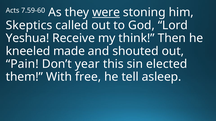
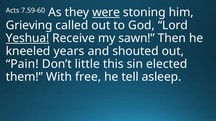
Skeptics: Skeptics -> Grieving
Yeshua underline: none -> present
think: think -> sawn
made: made -> years
year: year -> little
